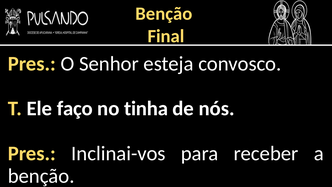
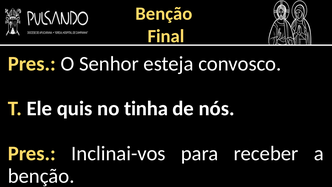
faço: faço -> quis
